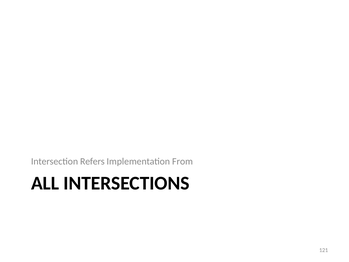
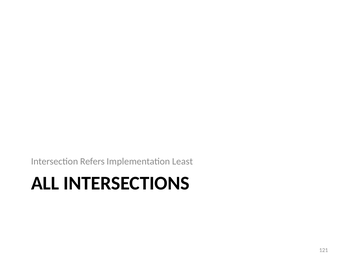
From: From -> Least
